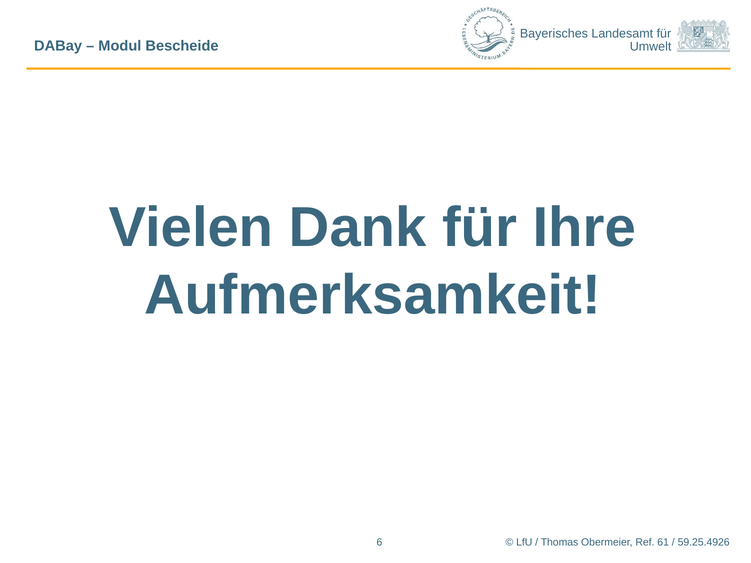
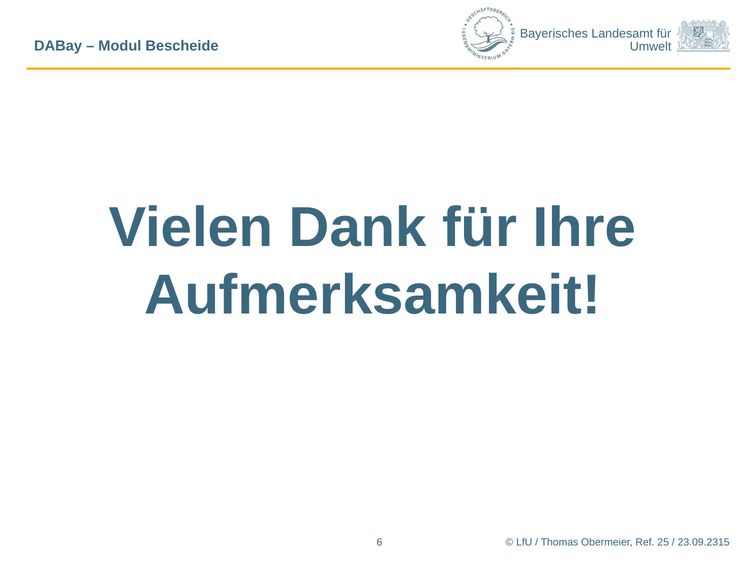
61: 61 -> 25
59.25.4926: 59.25.4926 -> 23.09.2315
